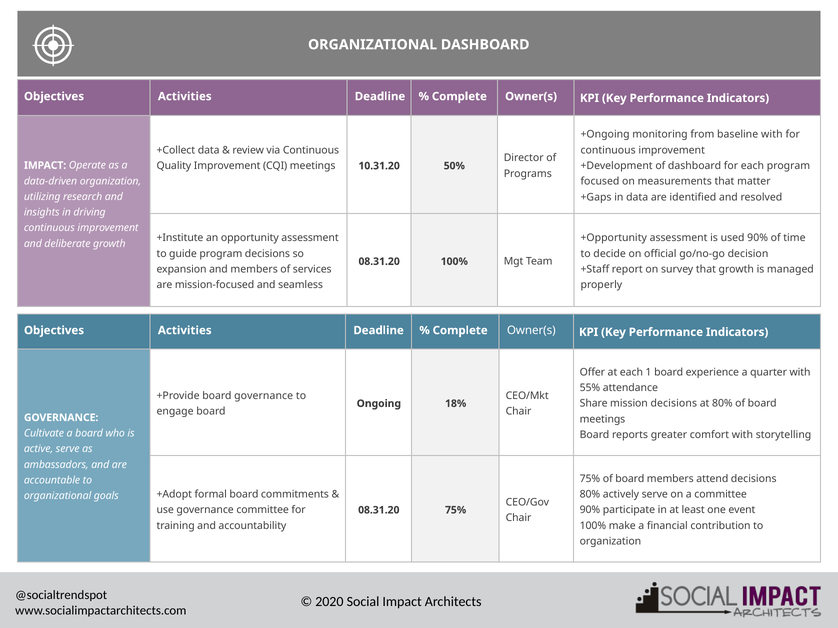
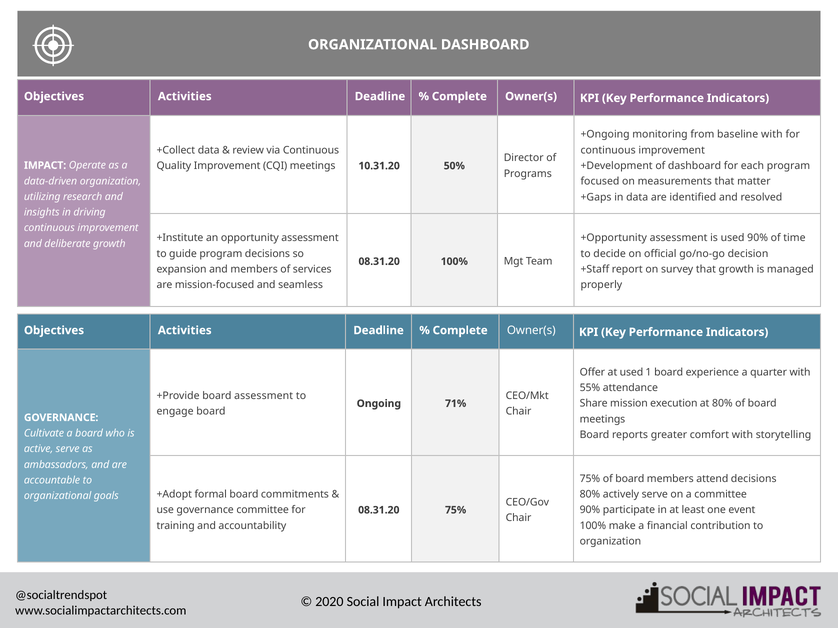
at each: each -> used
board governance: governance -> assessment
mission decisions: decisions -> execution
18%: 18% -> 71%
